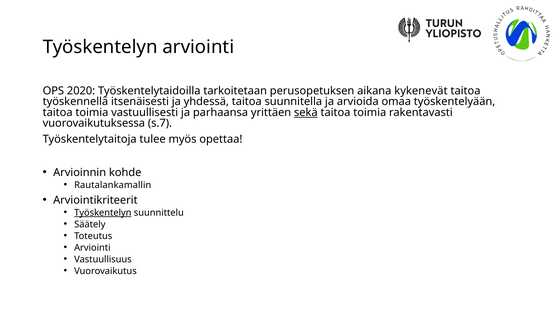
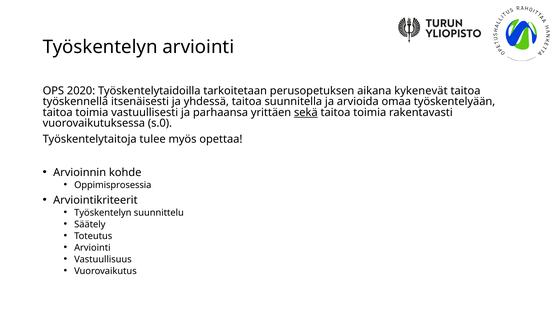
s.7: s.7 -> s.0
Rautalankamallin: Rautalankamallin -> Oppimisprosessia
Työskentelyn at (103, 213) underline: present -> none
